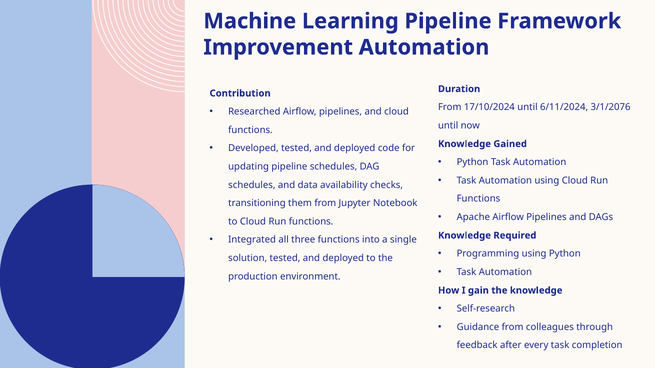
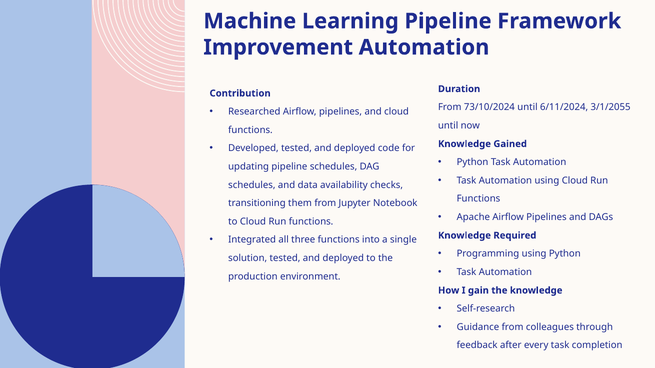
17/10/2024: 17/10/2024 -> 73/10/2024
3/1/2076: 3/1/2076 -> 3/1/2055
